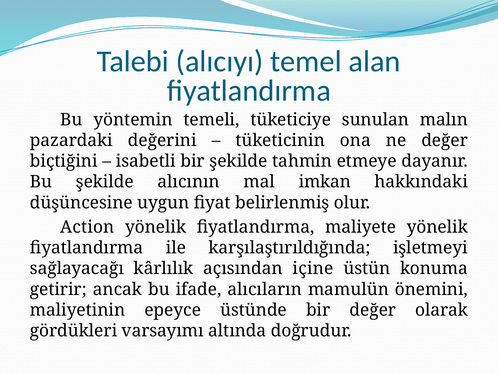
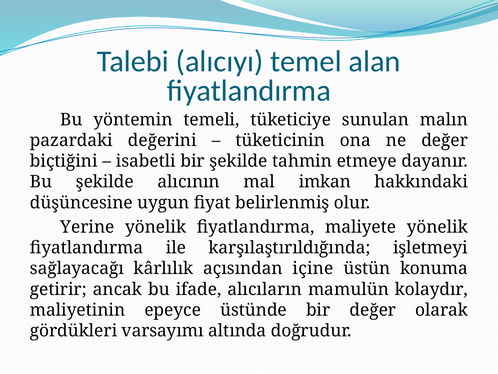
Action: Action -> Yerine
önemini: önemini -> kolaydır
